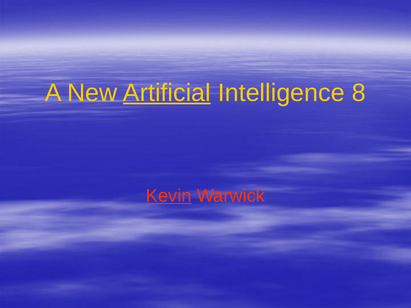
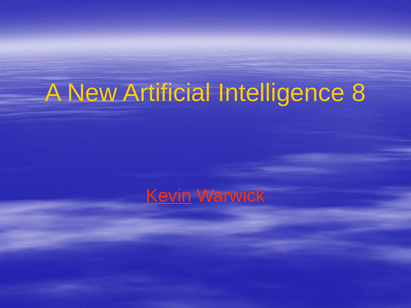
Artificial underline: present -> none
